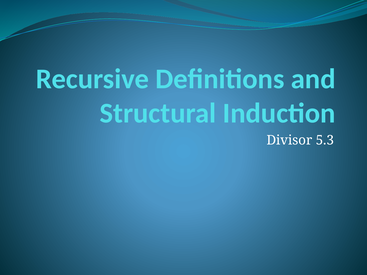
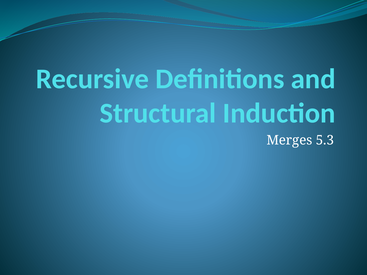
Divisor: Divisor -> Merges
